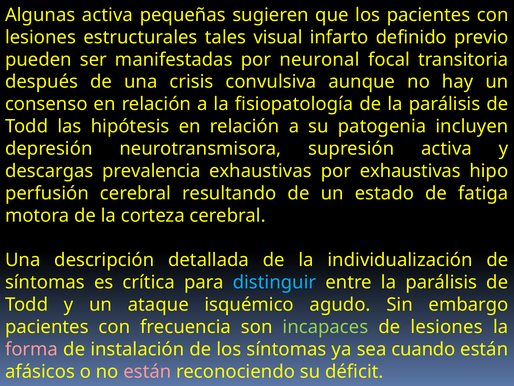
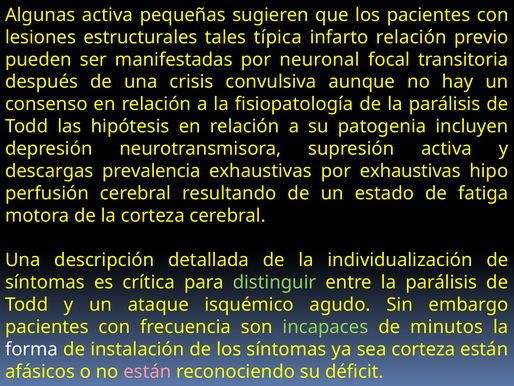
visual: visual -> típica
infarto definido: definido -> relación
distinguir colour: light blue -> light green
de lesiones: lesiones -> minutos
forma colour: pink -> white
sea cuando: cuando -> corteza
